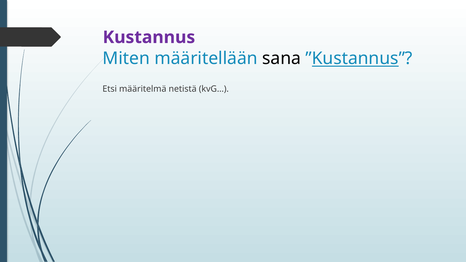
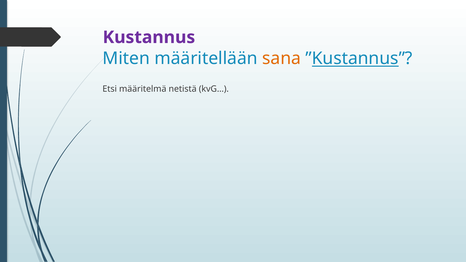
sana colour: black -> orange
